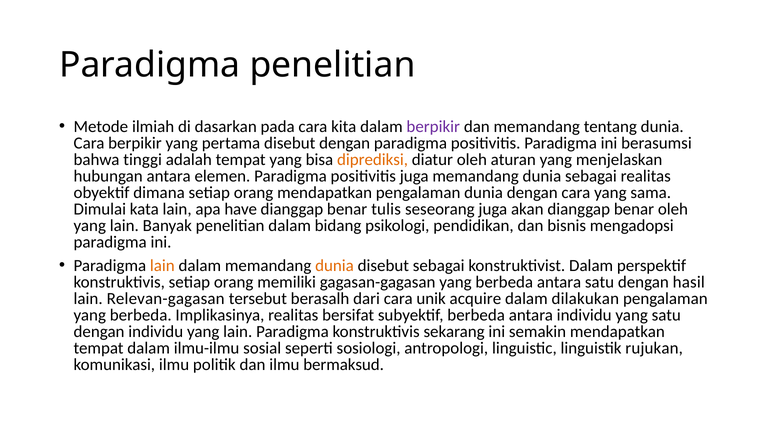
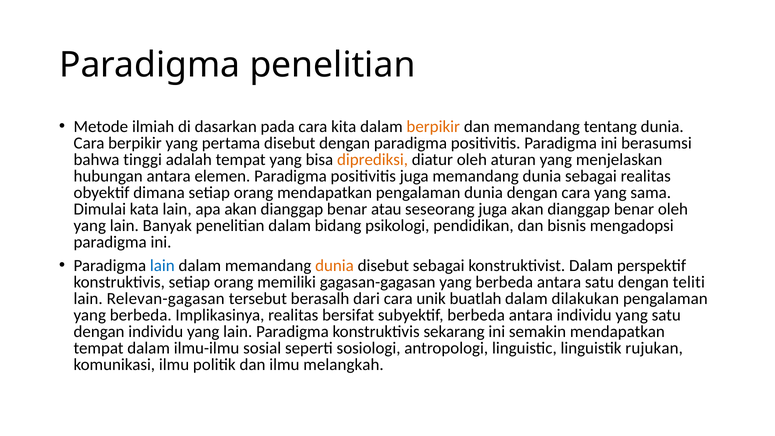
berpikir at (433, 127) colour: purple -> orange
apa have: have -> akan
tulis: tulis -> atau
lain at (162, 266) colour: orange -> blue
hasil: hasil -> teliti
acquire: acquire -> buatlah
bermaksud: bermaksud -> melangkah
